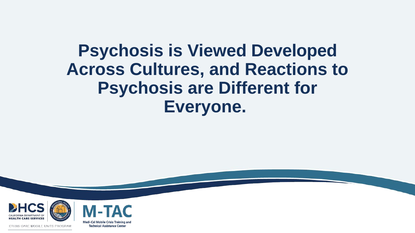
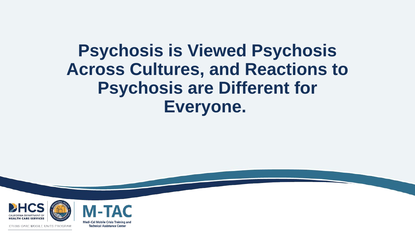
Viewed Developed: Developed -> Psychosis
